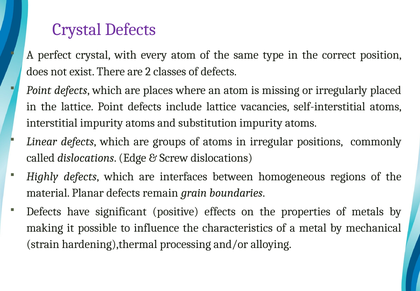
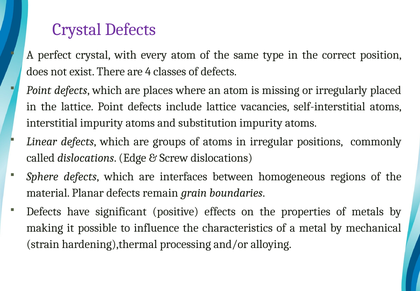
2: 2 -> 4
Highly: Highly -> Sphere
